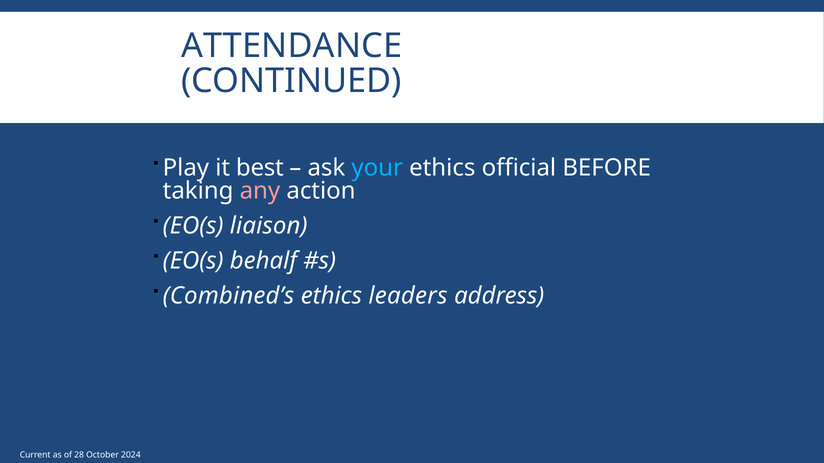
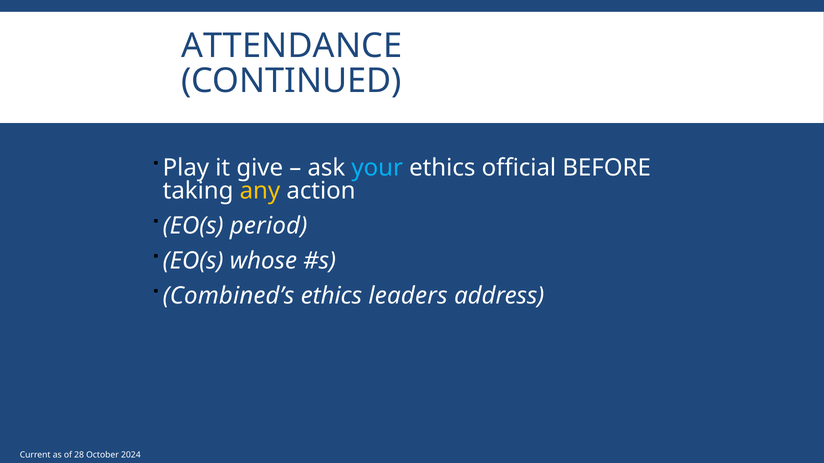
best: best -> give
any colour: pink -> yellow
liaison: liaison -> period
behalf: behalf -> whose
